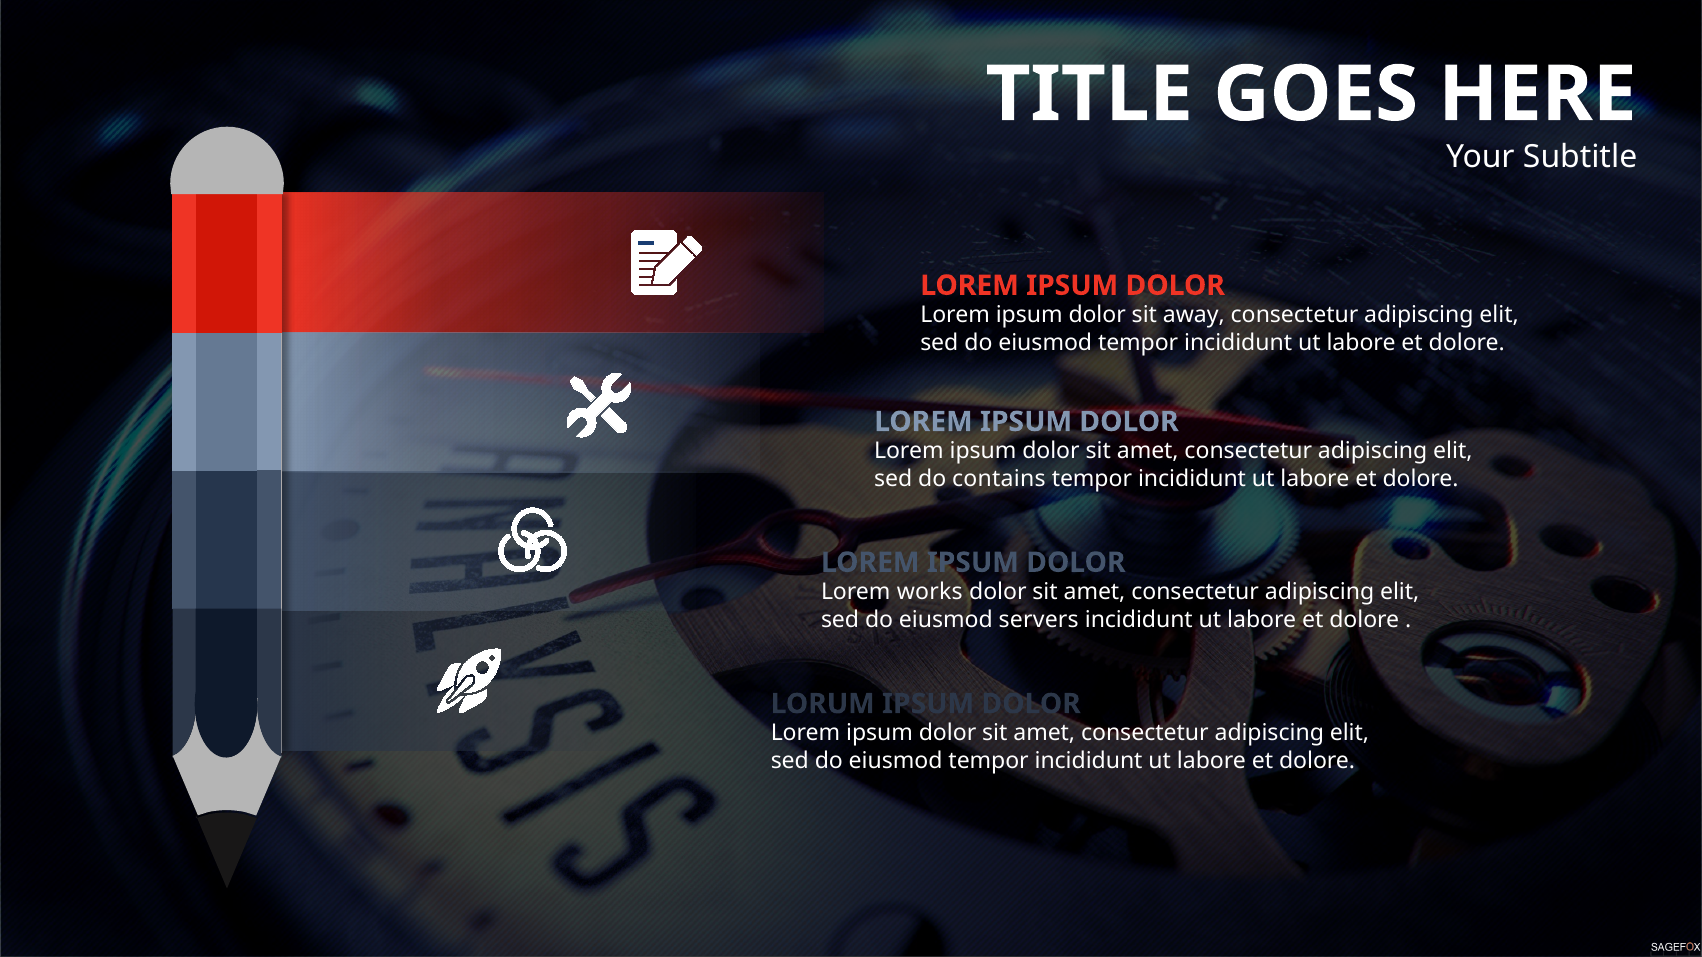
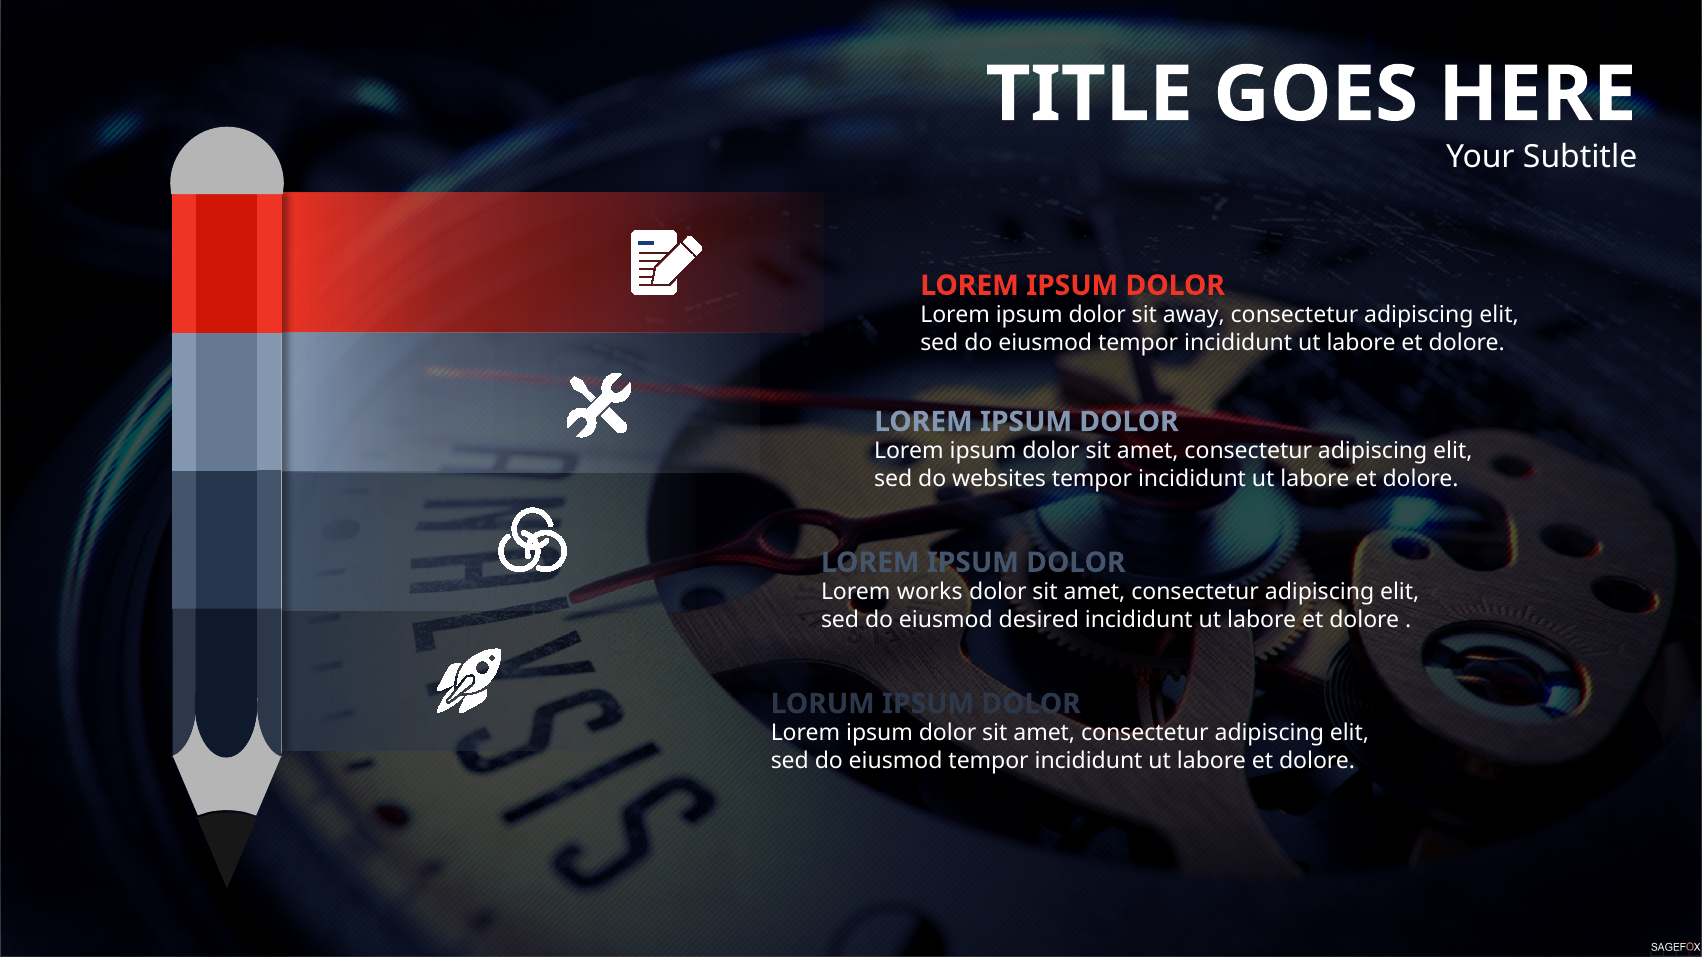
contains: contains -> websites
servers: servers -> desired
